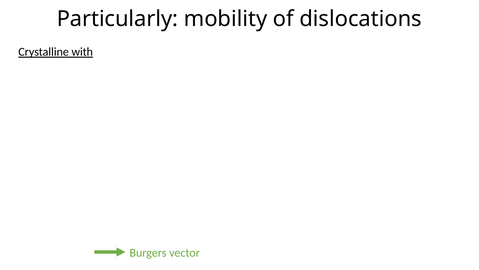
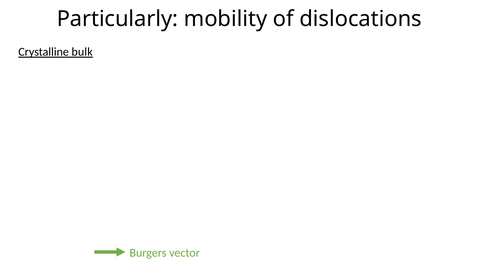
with: with -> bulk
